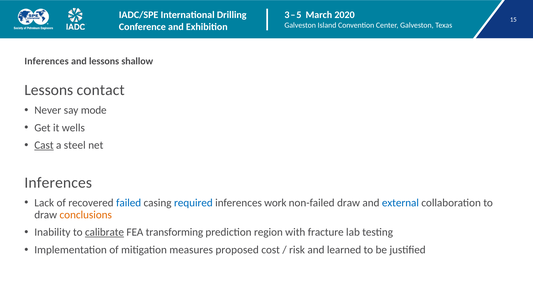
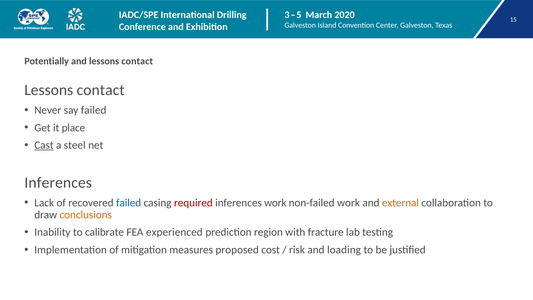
Inferences at (47, 61): Inferences -> Potentially
and lessons shallow: shallow -> contact
say mode: mode -> failed
wells: wells -> place
required colour: blue -> red
non-failed draw: draw -> work
external colour: blue -> orange
calibrate underline: present -> none
transforming: transforming -> experienced
learned: learned -> loading
